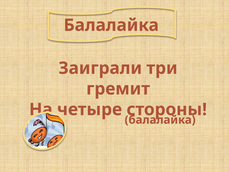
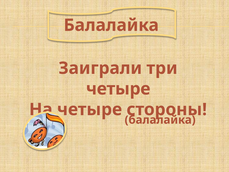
гремит at (118, 89): гремит -> четыре
